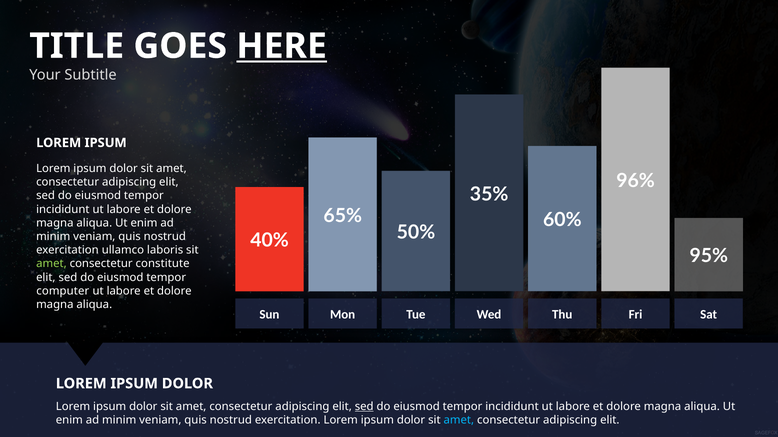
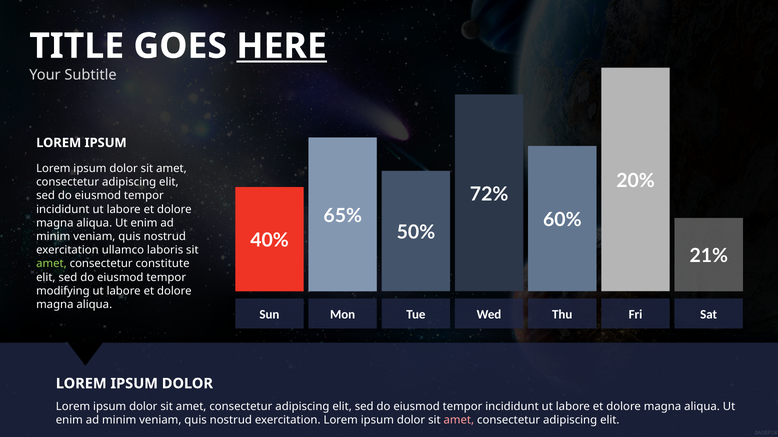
96%: 96% -> 20%
35%: 35% -> 72%
95%: 95% -> 21%
computer: computer -> modifying
sed at (364, 407) underline: present -> none
amet at (459, 421) colour: light blue -> pink
